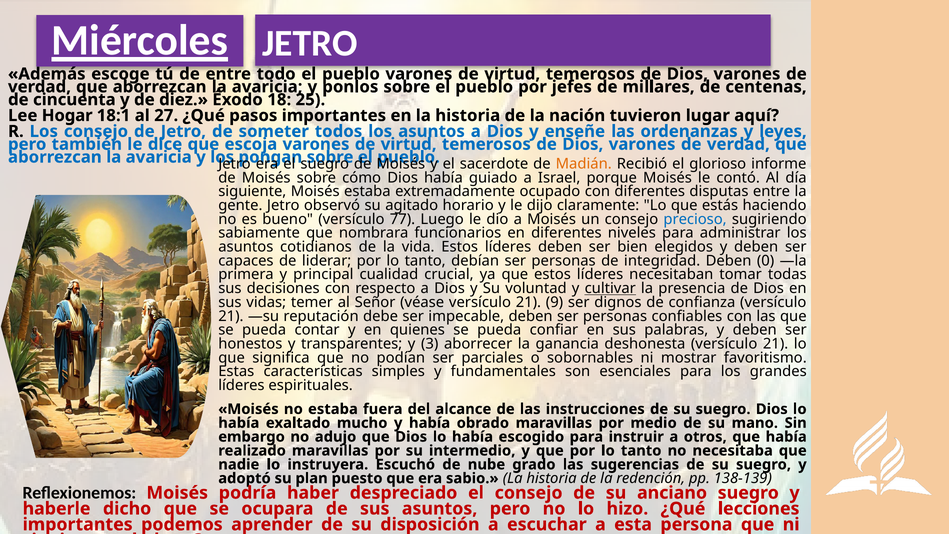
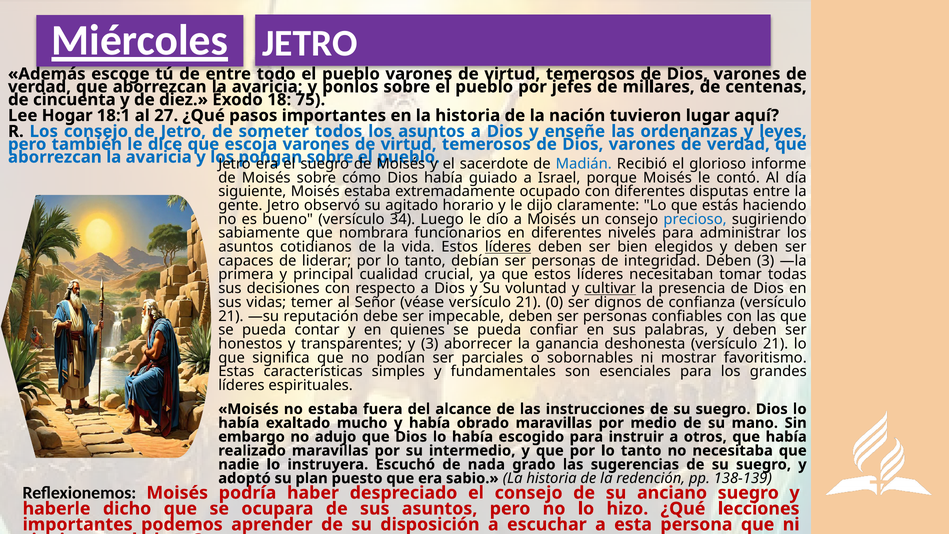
25: 25 -> 75
Madián colour: orange -> blue
77: 77 -> 34
líderes at (508, 247) underline: none -> present
Deben 0: 0 -> 3
9: 9 -> 0
nube: nube -> nada
